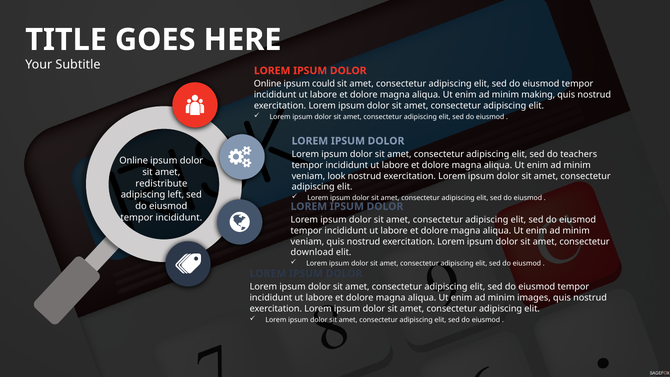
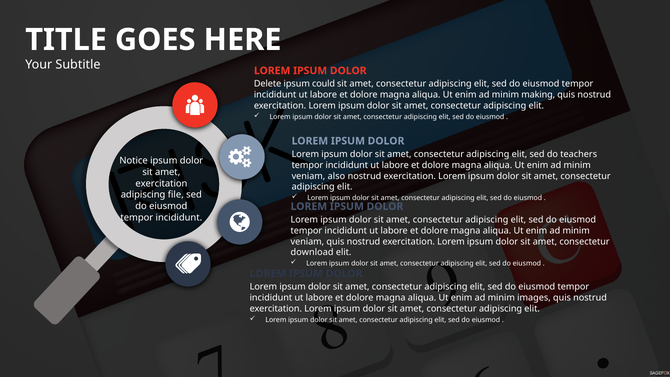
Online at (268, 84): Online -> Delete
Online at (134, 161): Online -> Notice
look: look -> also
redistribute at (161, 183): redistribute -> exercitation
left: left -> file
